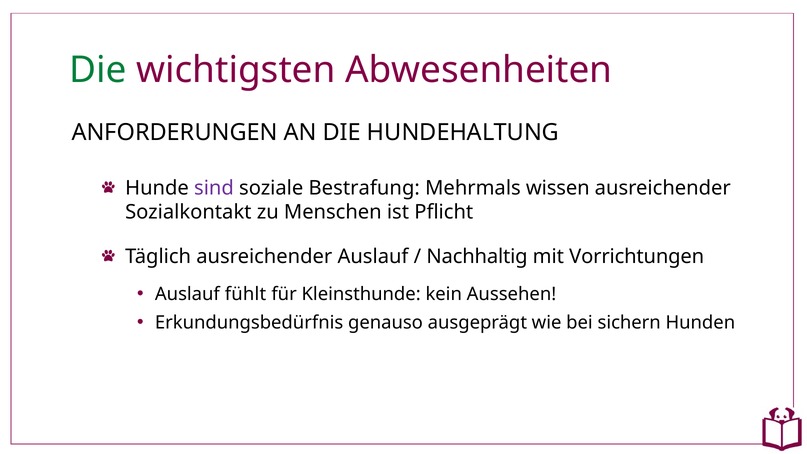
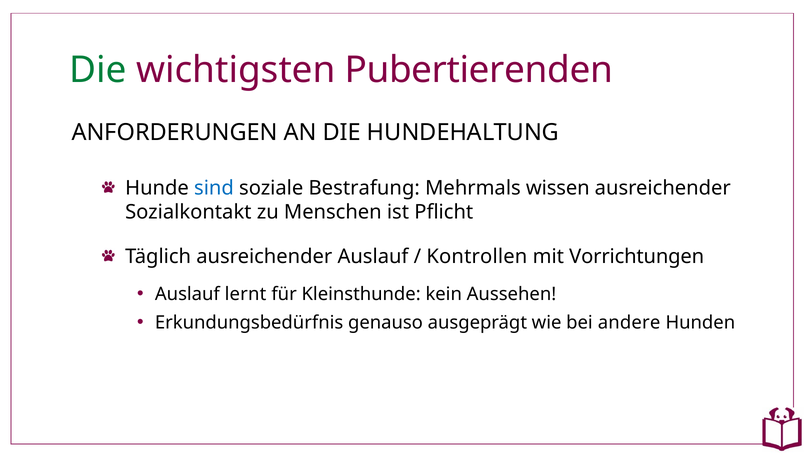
Abwesenheiten: Abwesenheiten -> Pubertierenden
sind colour: purple -> blue
Nachhaltig: Nachhaltig -> Kontrollen
fühlt: fühlt -> lernt
sichern: sichern -> andere
